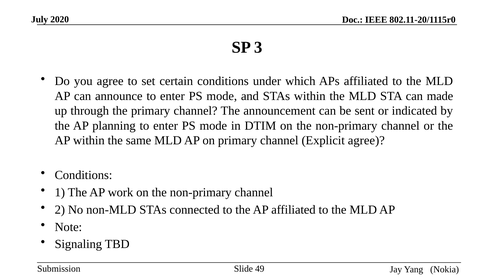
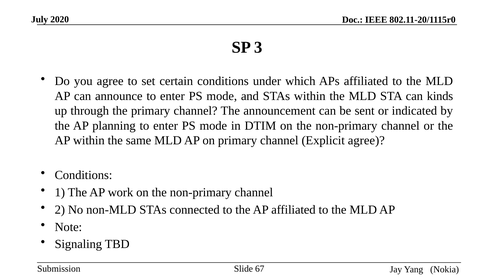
made: made -> kinds
49: 49 -> 67
